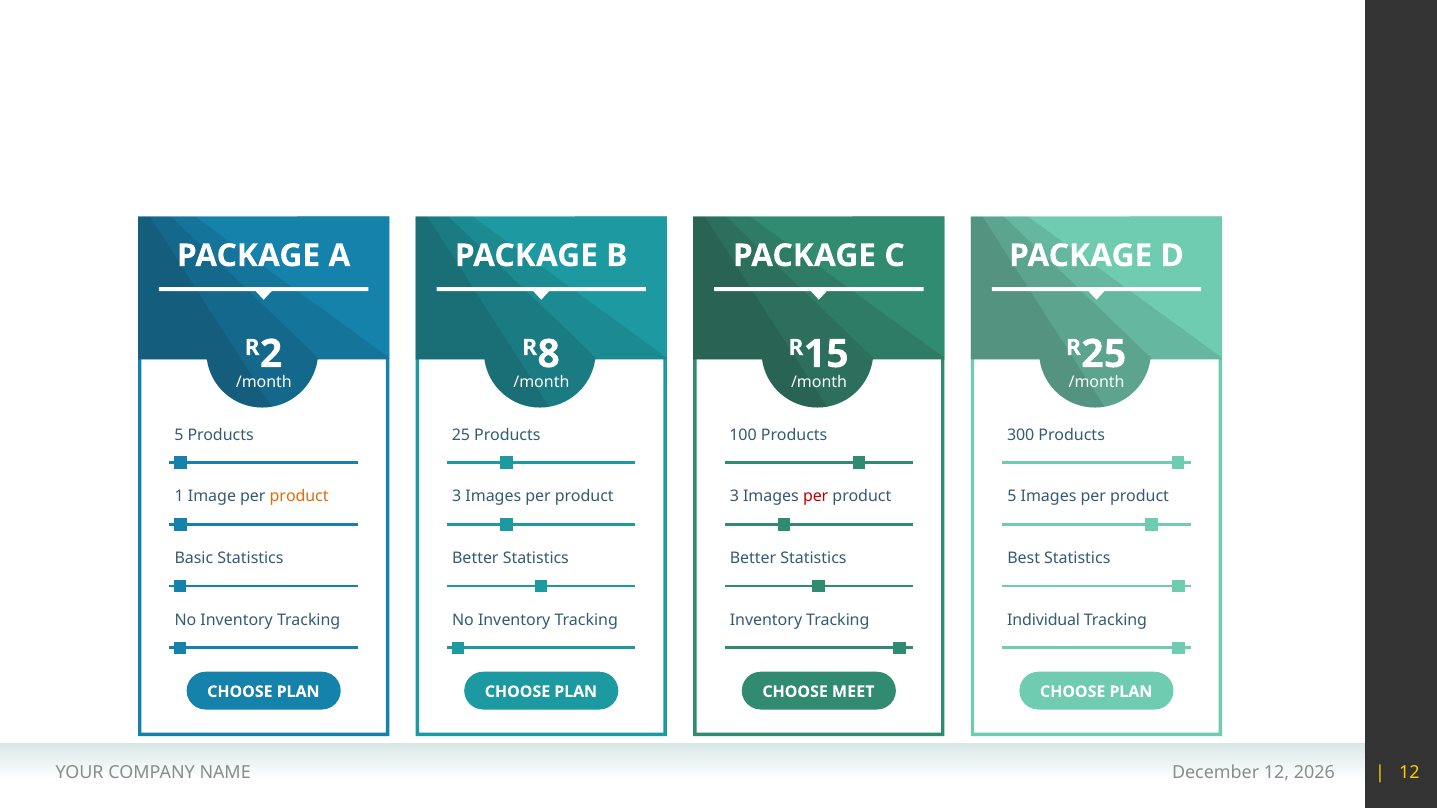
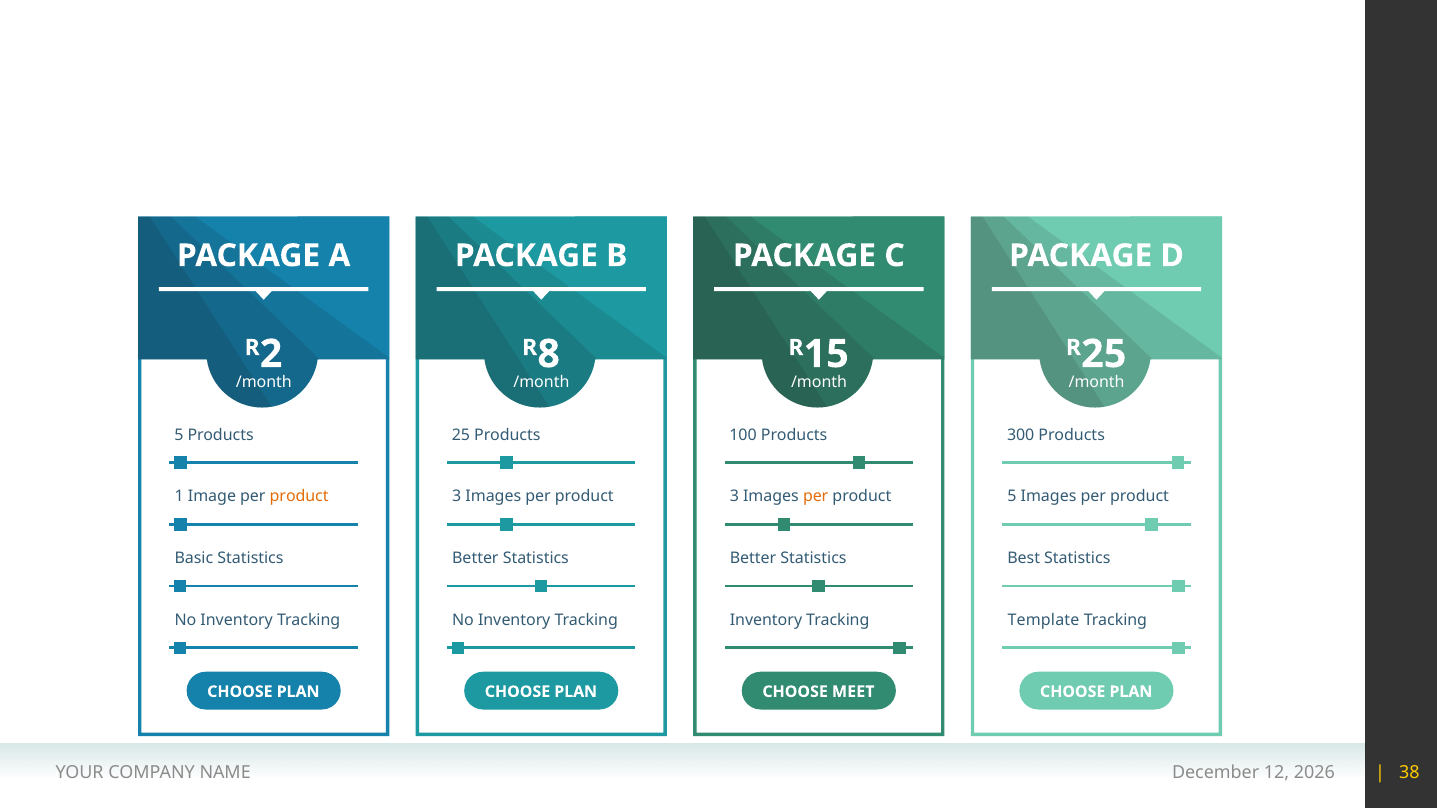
per at (816, 497) colour: red -> orange
Individual: Individual -> Template
12 at (1409, 773): 12 -> 38
